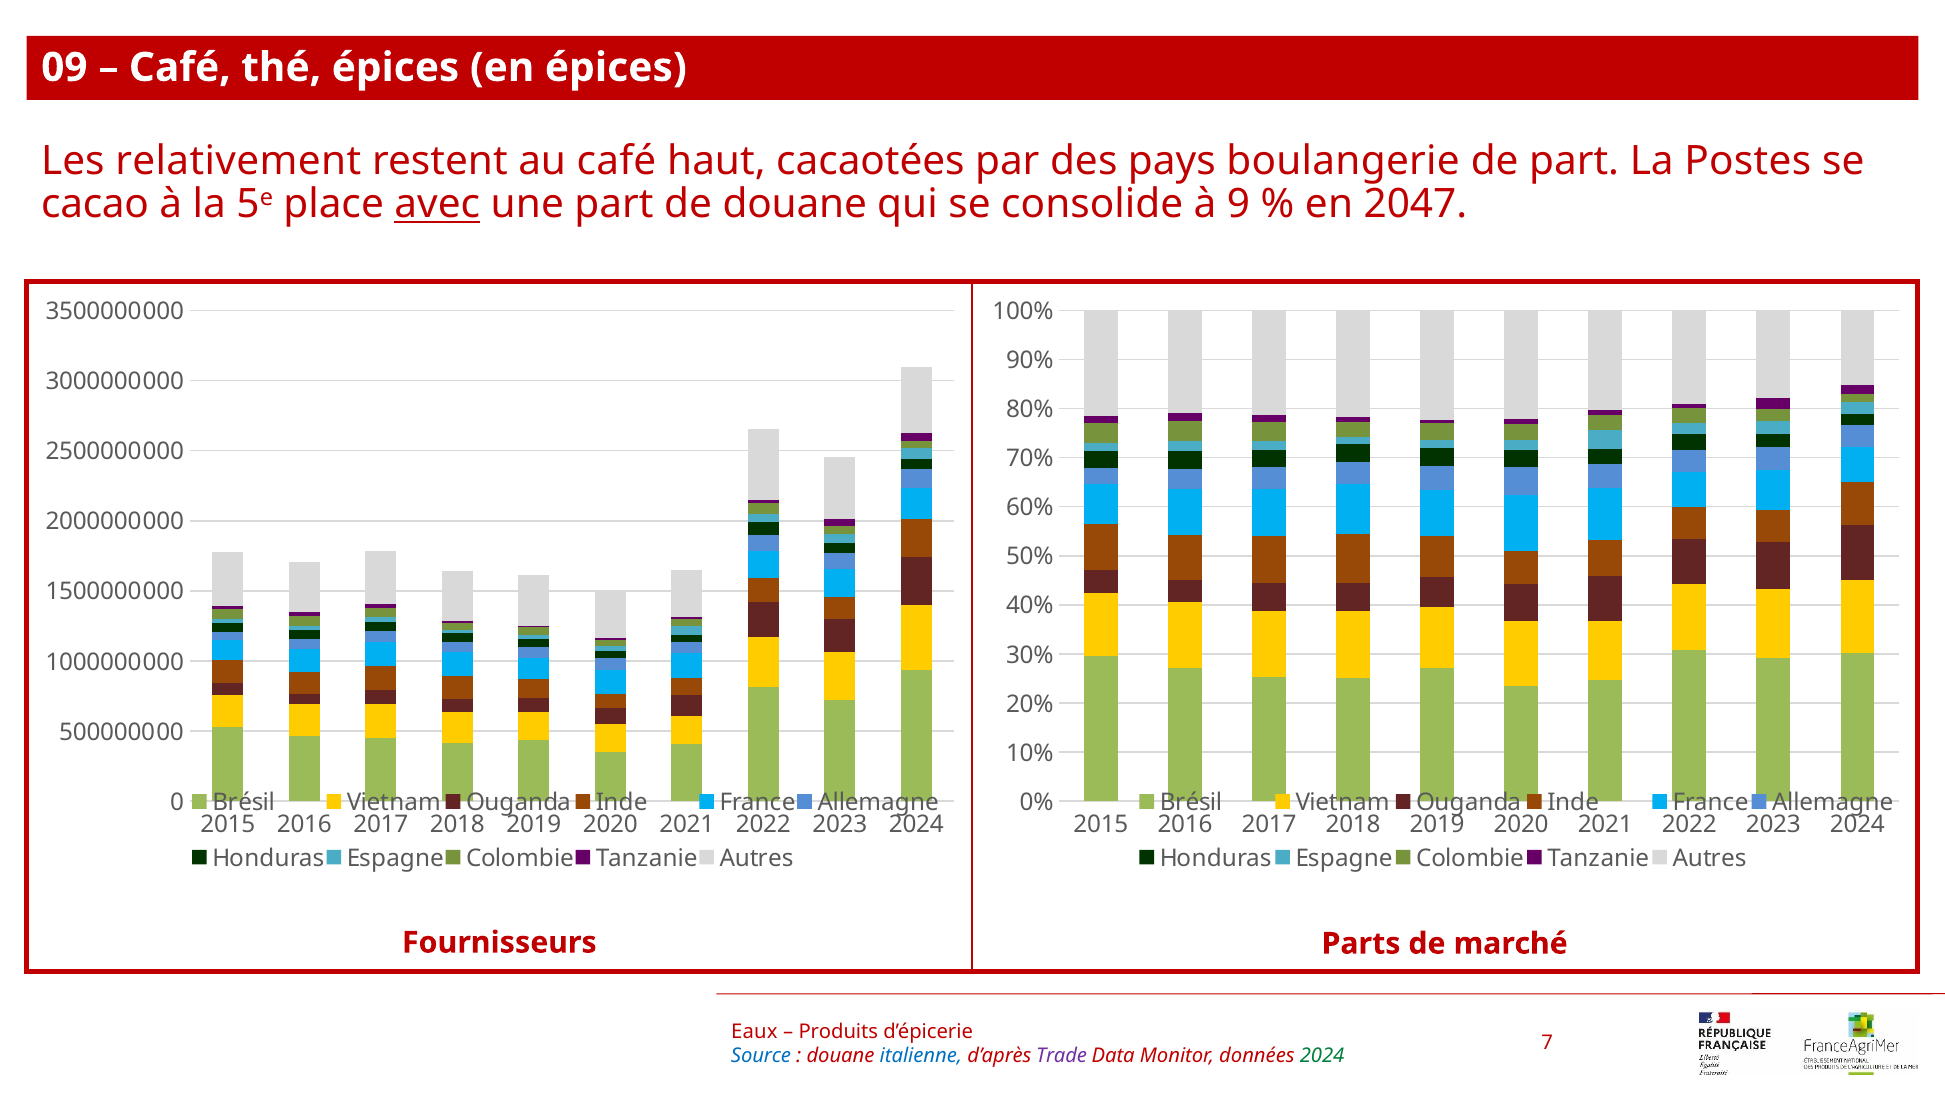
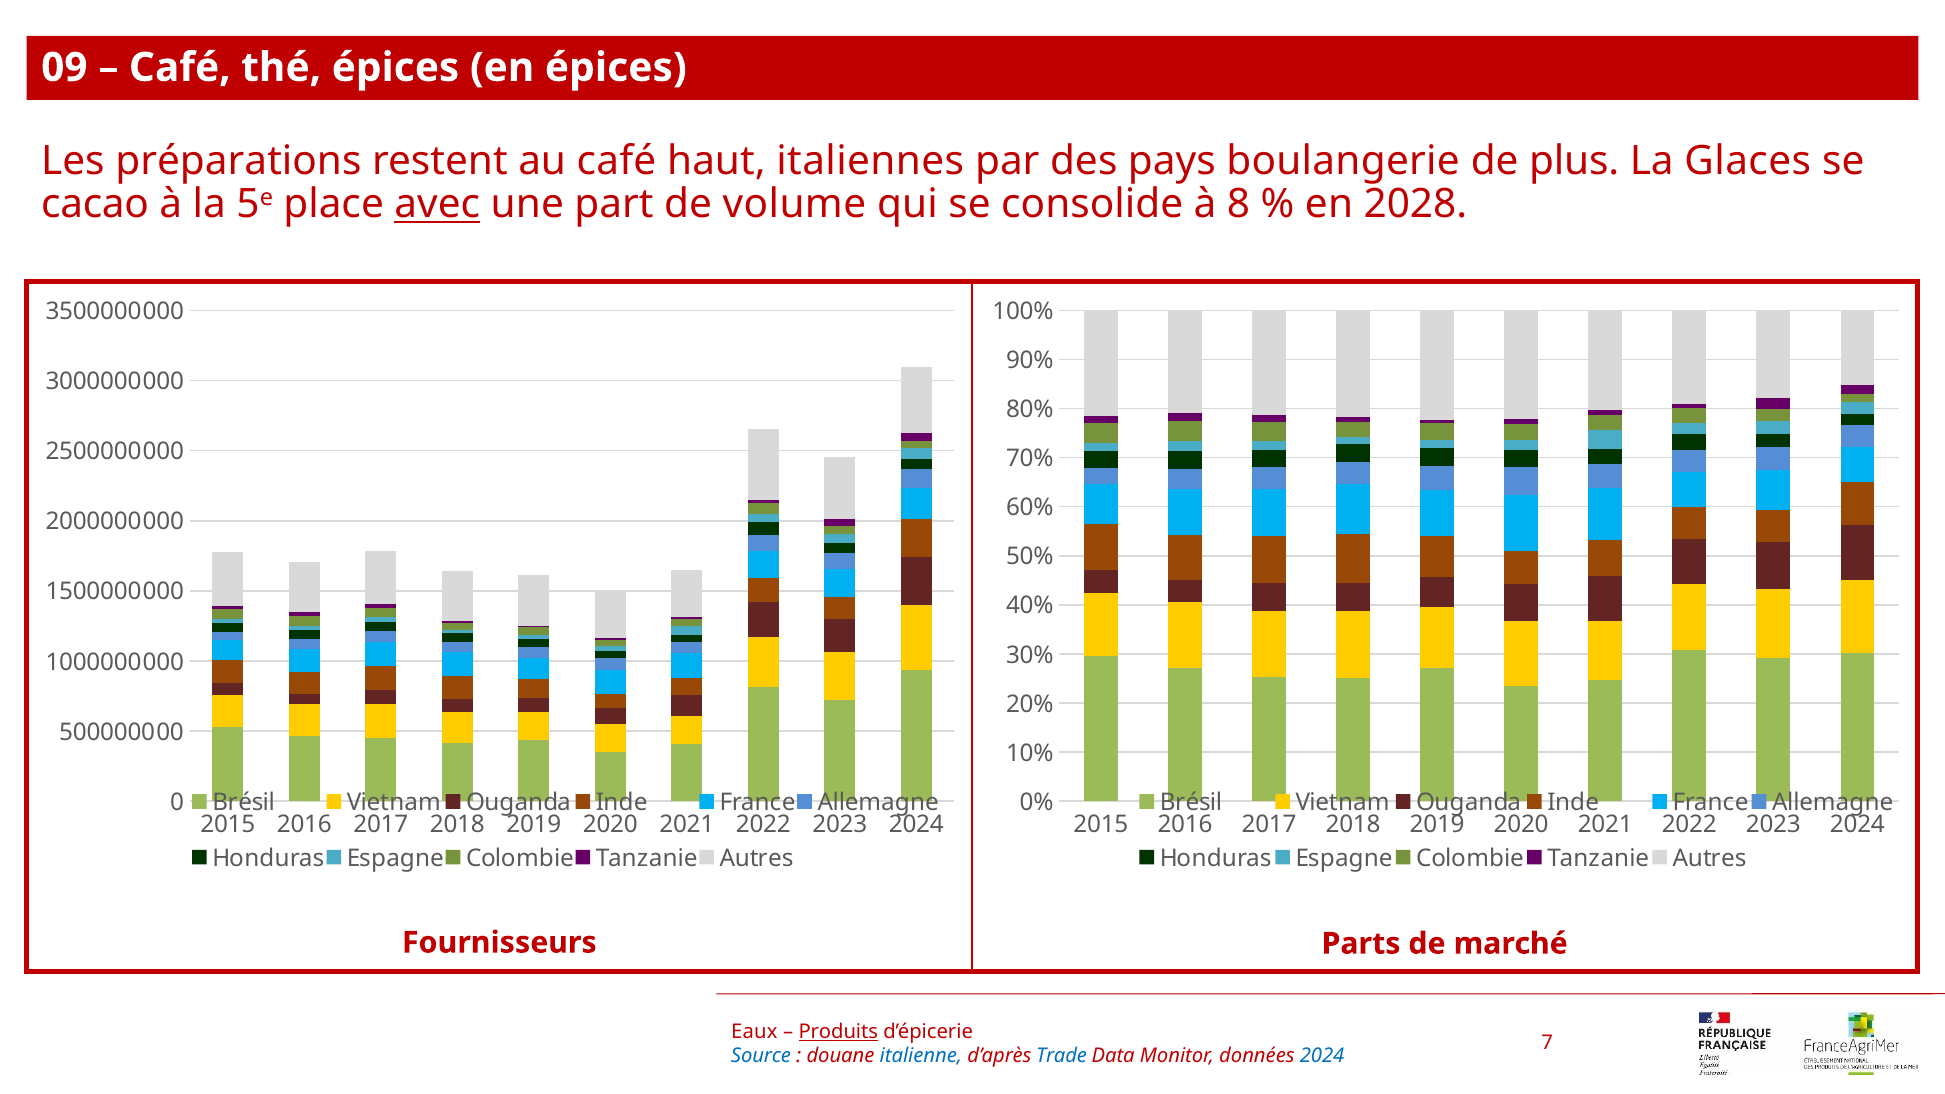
relativement: relativement -> préparations
cacaotées: cacaotées -> italiennes
de part: part -> plus
Postes: Postes -> Glaces
de douane: douane -> volume
9: 9 -> 8
2047: 2047 -> 2028
Produits underline: none -> present
Trade colour: purple -> blue
2024 at (1322, 1056) colour: green -> blue
